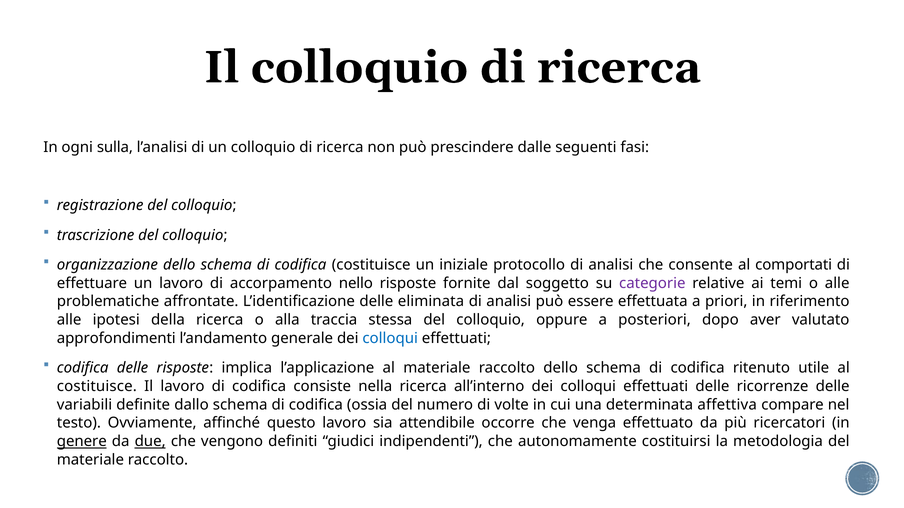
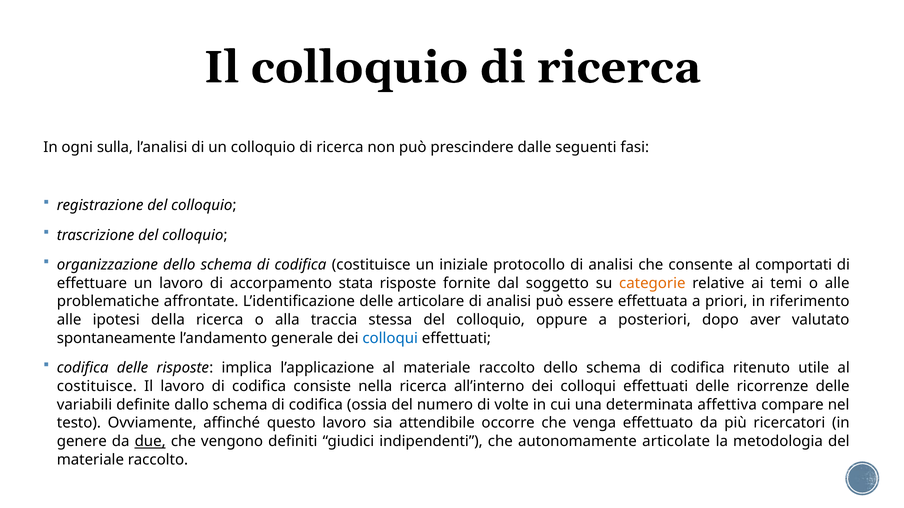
nello: nello -> stata
categorie colour: purple -> orange
eliminata: eliminata -> articolare
approfondimenti: approfondimenti -> spontaneamente
genere underline: present -> none
costituirsi: costituirsi -> articolate
